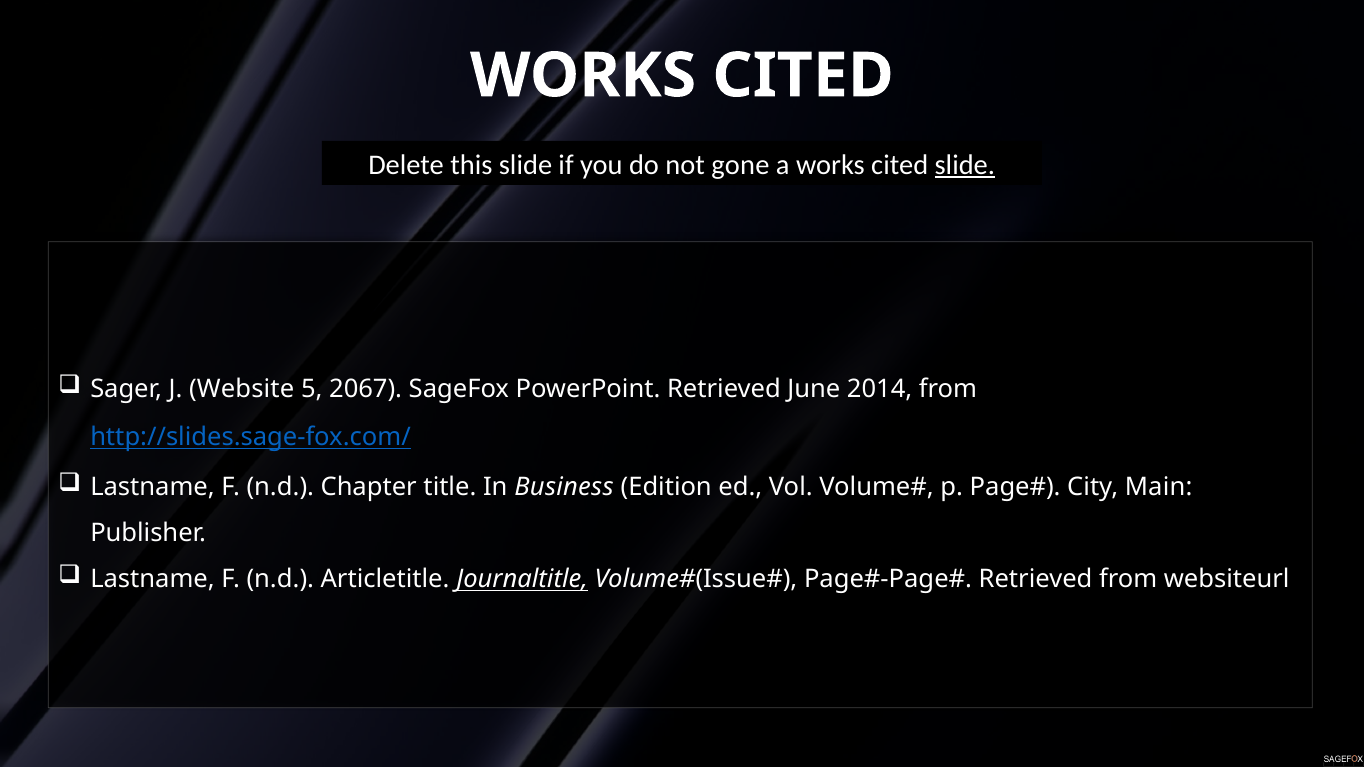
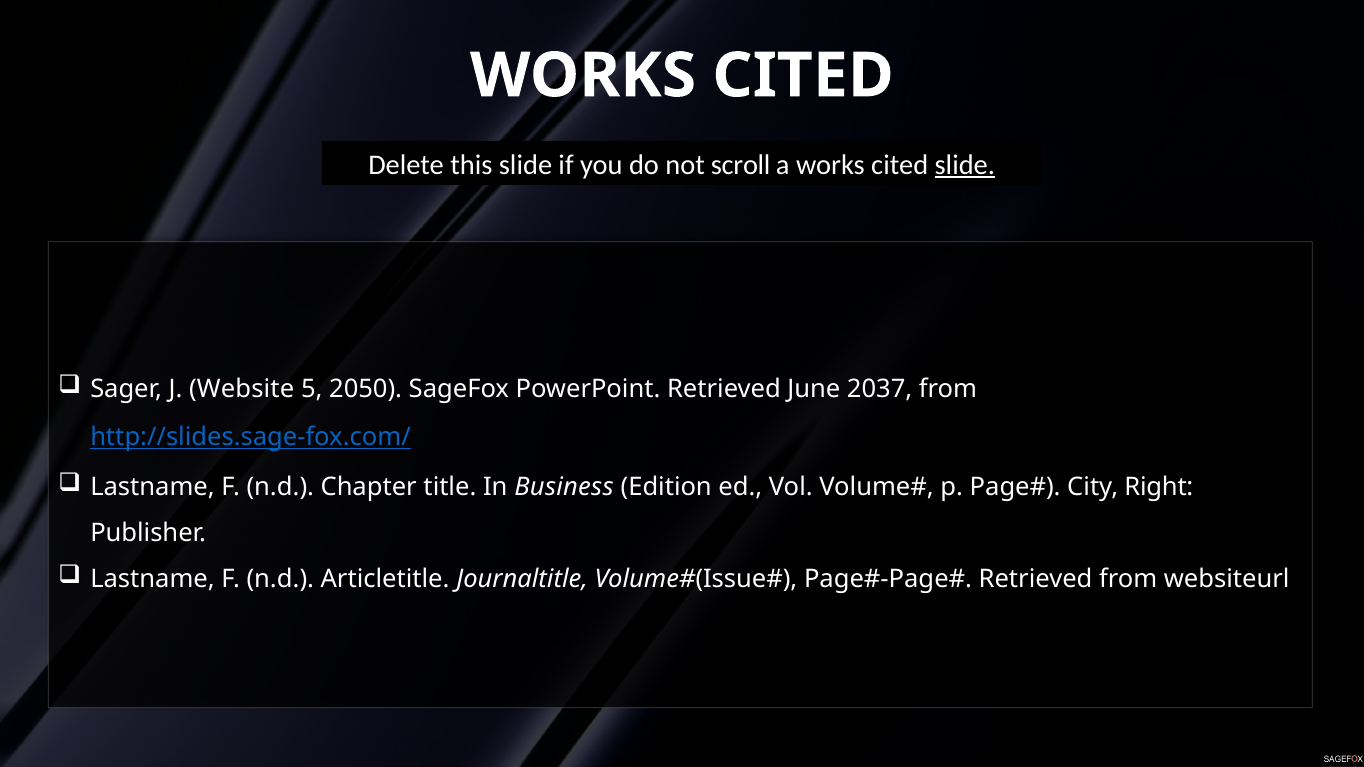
gone: gone -> scroll
2067: 2067 -> 2050
2014: 2014 -> 2037
Main: Main -> Right
Journaltitle underline: present -> none
